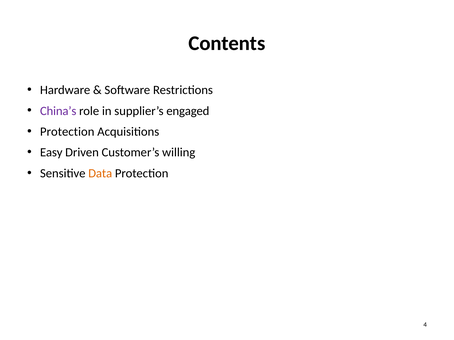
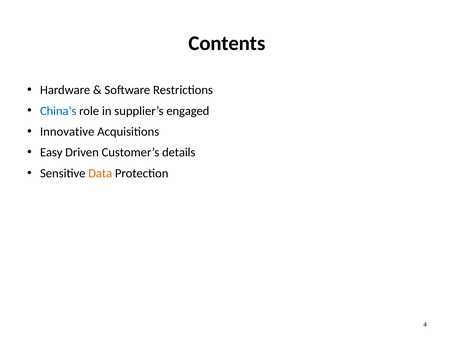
China’s colour: purple -> blue
Protection at (67, 132): Protection -> Innovative
willing: willing -> details
